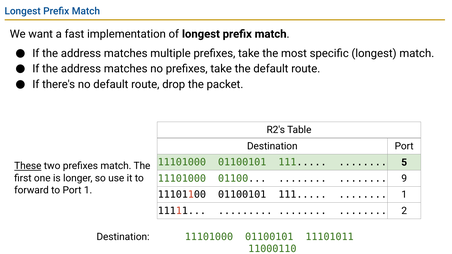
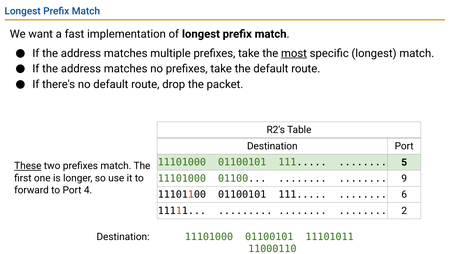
most underline: none -> present
Port 1: 1 -> 4
1 at (404, 195): 1 -> 6
